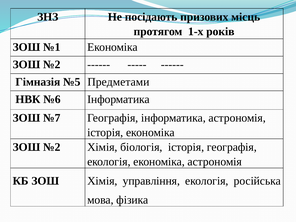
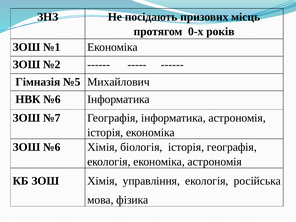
1-х: 1-х -> 0-х
Предметами: Предметами -> Михайлович
№2 at (52, 147): №2 -> №6
